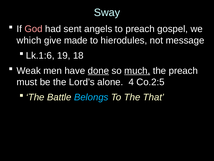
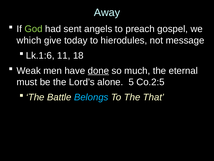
Sway: Sway -> Away
God colour: pink -> light green
made: made -> today
19: 19 -> 11
much underline: present -> none
the preach: preach -> eternal
4: 4 -> 5
